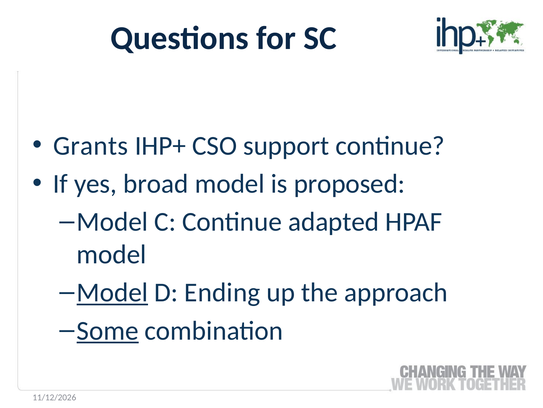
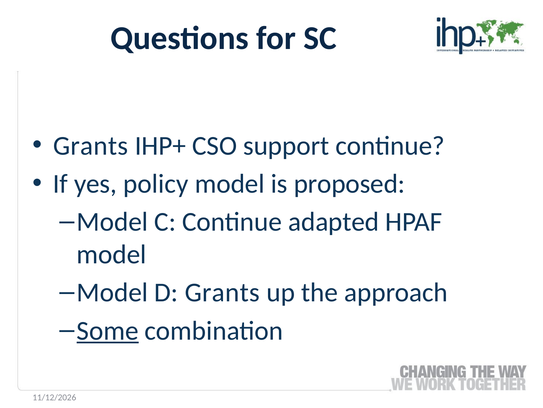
broad: broad -> policy
Model at (112, 292) underline: present -> none
D Ending: Ending -> Grants
